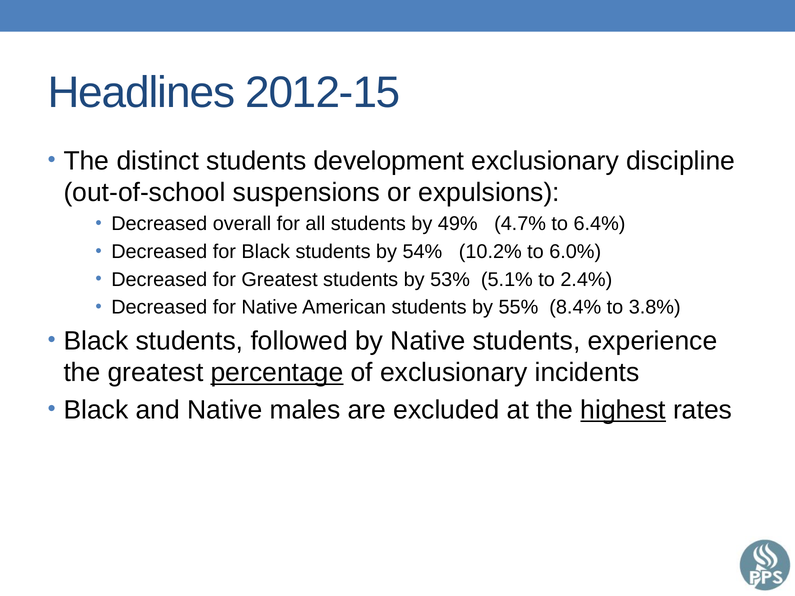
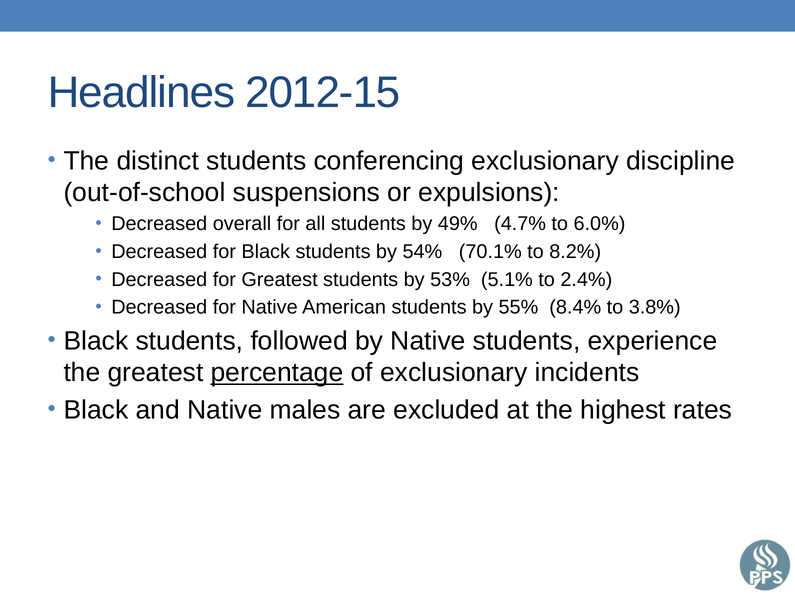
development: development -> conferencing
6.4%: 6.4% -> 6.0%
10.2%: 10.2% -> 70.1%
6.0%: 6.0% -> 8.2%
highest underline: present -> none
